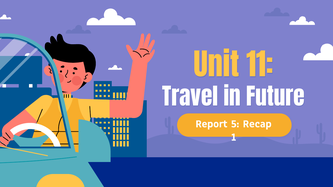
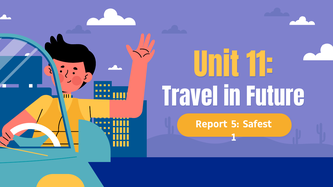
Recap: Recap -> Safest
